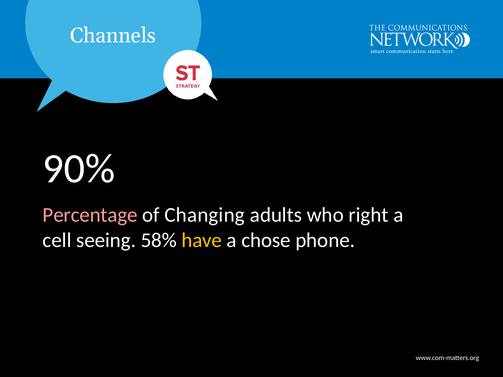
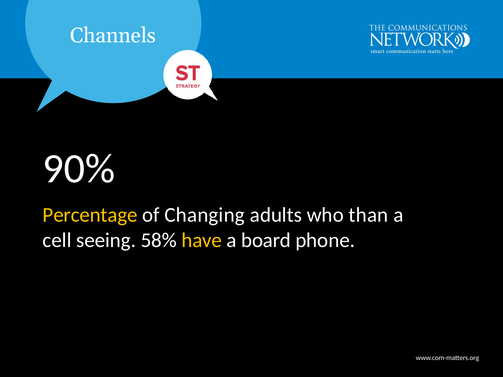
Percentage colour: pink -> yellow
right: right -> than
chose: chose -> board
